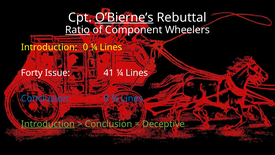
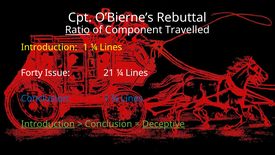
O’Bierne’s underline: present -> none
Wheelers: Wheelers -> Travelled
Introduction 0: 0 -> 1
41: 41 -> 21
Conclusion 0: 0 -> 1
Deceptive underline: none -> present
